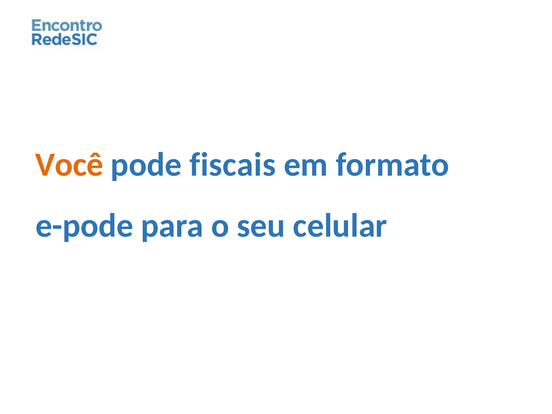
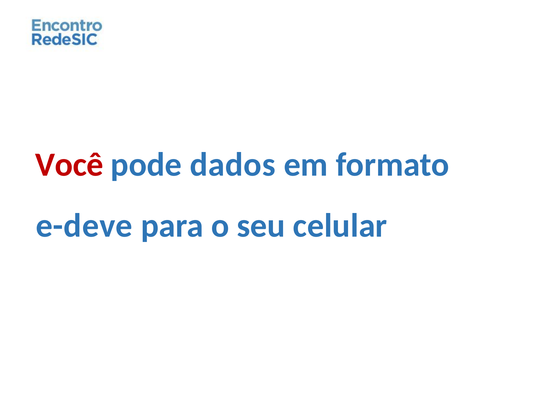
Você colour: orange -> red
fiscais: fiscais -> dados
e-pode: e-pode -> e-deve
